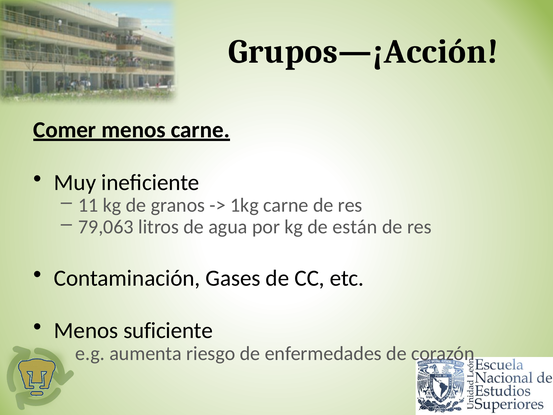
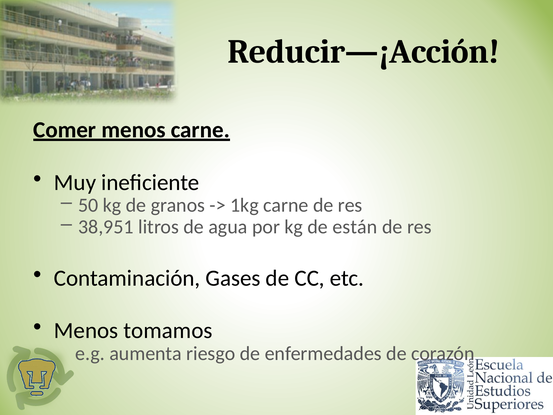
Grupos—¡Acción: Grupos—¡Acción -> Reducir—¡Acción
11: 11 -> 50
79,063: 79,063 -> 38,951
suficiente: suficiente -> tomamos
